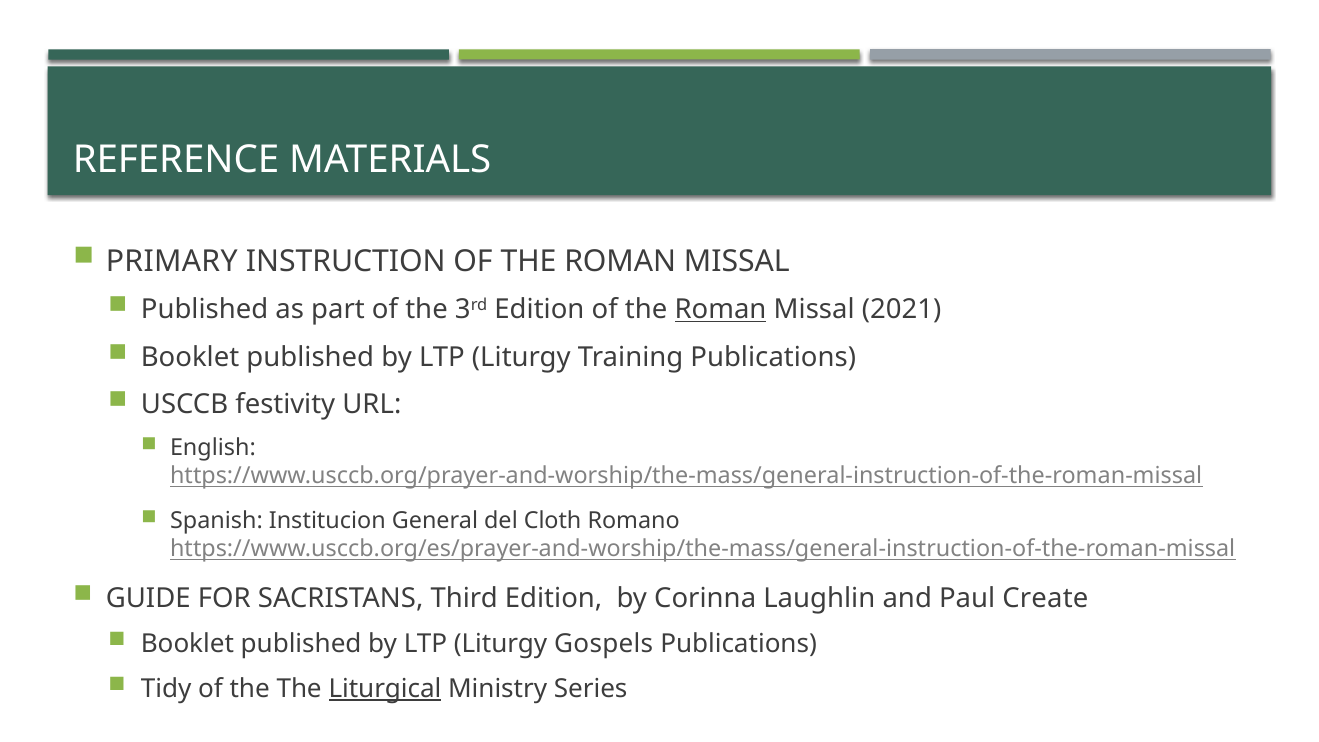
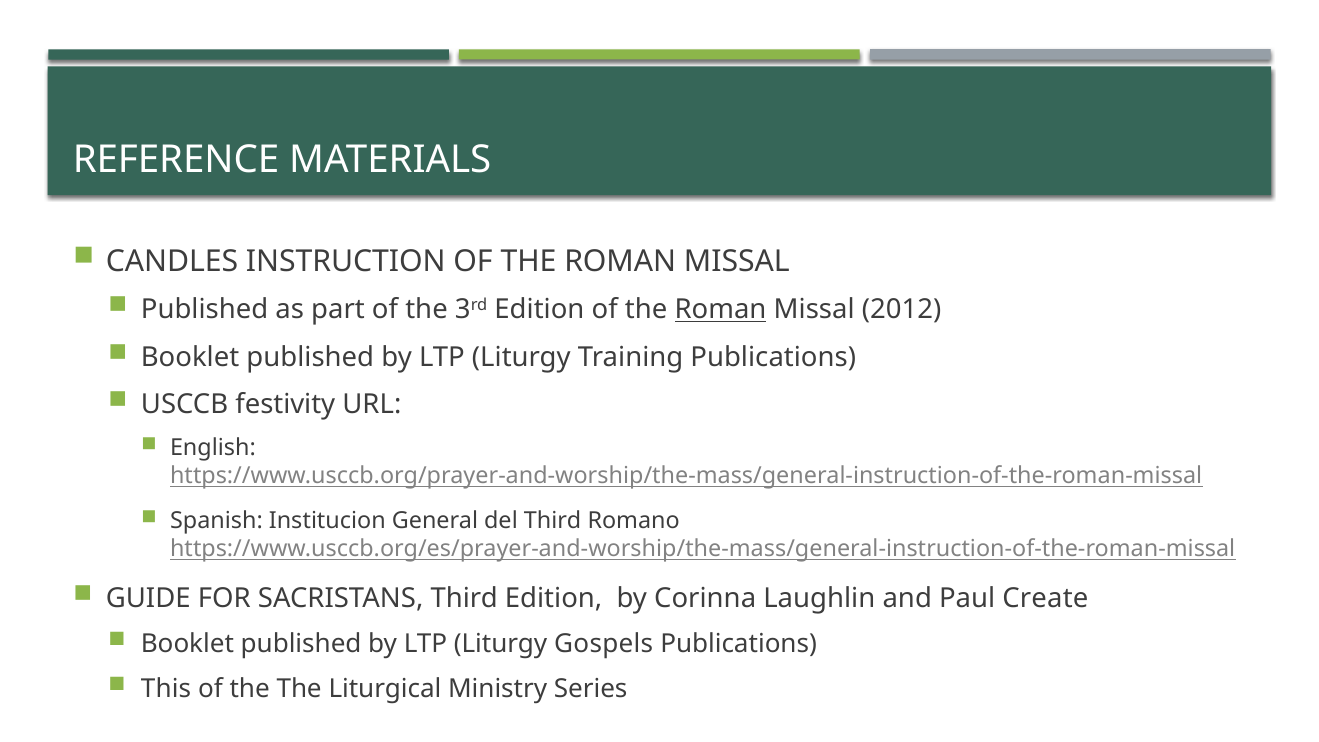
PRIMARY: PRIMARY -> CANDLES
2021: 2021 -> 2012
del Cloth: Cloth -> Third
Tidy: Tidy -> This
Liturgical underline: present -> none
